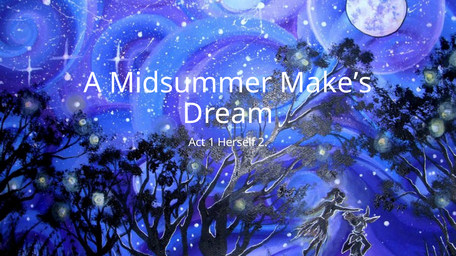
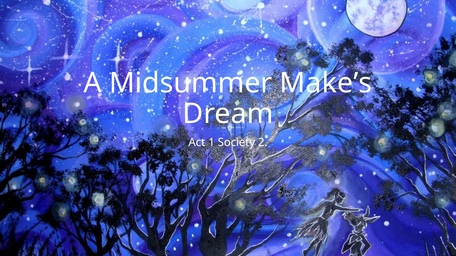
Herself: Herself -> Society
